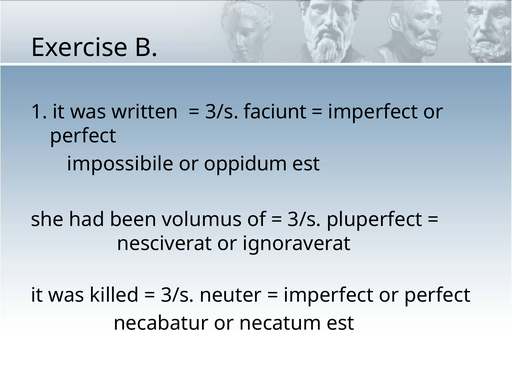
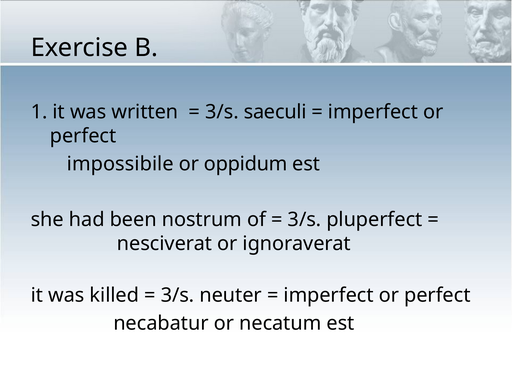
faciunt: faciunt -> saeculi
volumus: volumus -> nostrum
